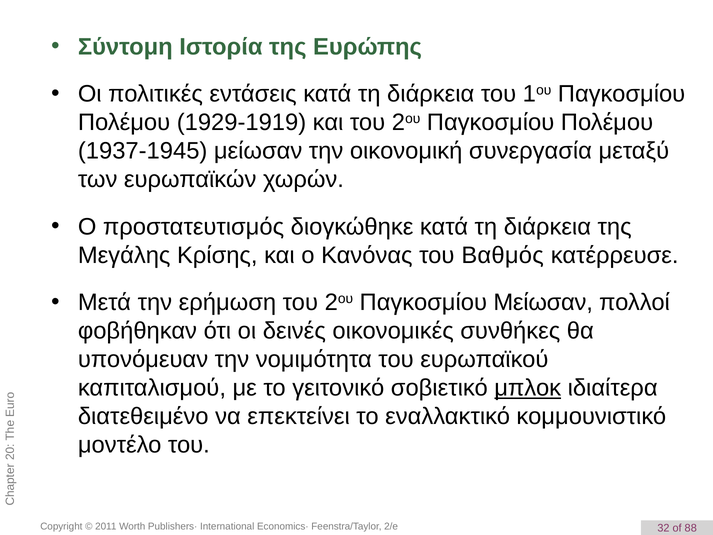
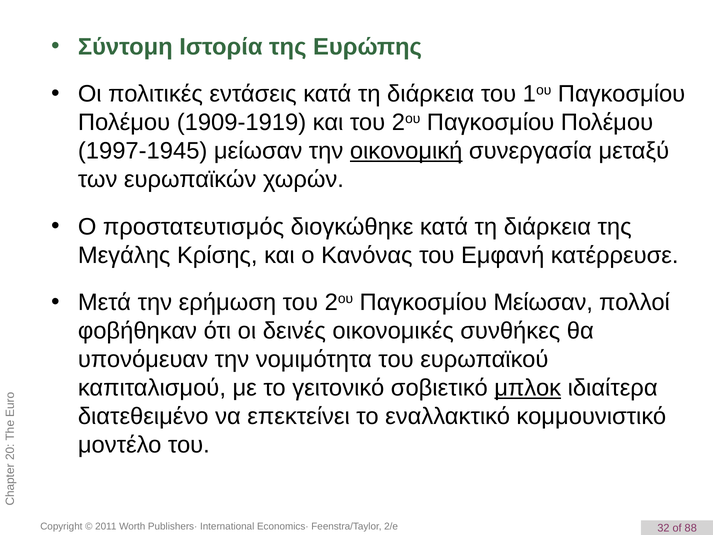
1929-1919: 1929-1919 -> 1909-1919
1937-1945: 1937-1945 -> 1997-1945
οικονομική underline: none -> present
Βαθμός: Βαθμός -> Εμφανή
